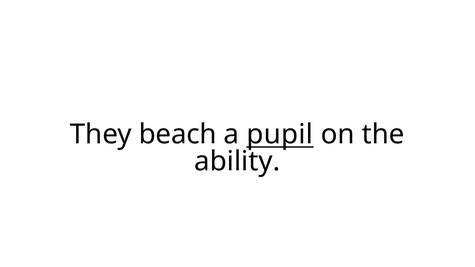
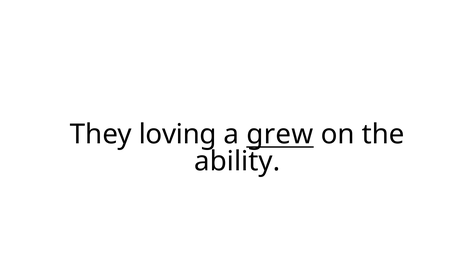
beach: beach -> loving
pupil: pupil -> grew
